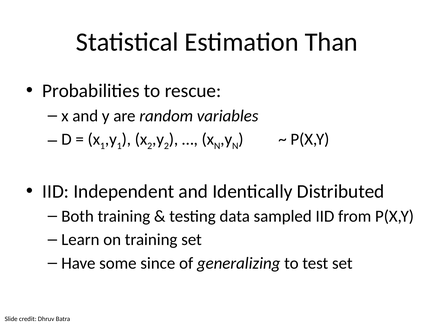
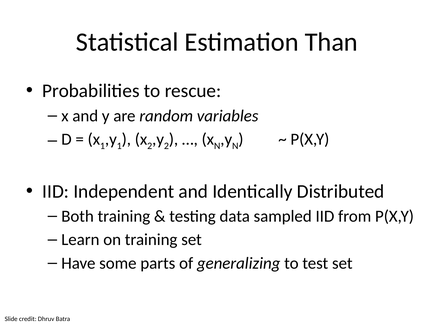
since: since -> parts
